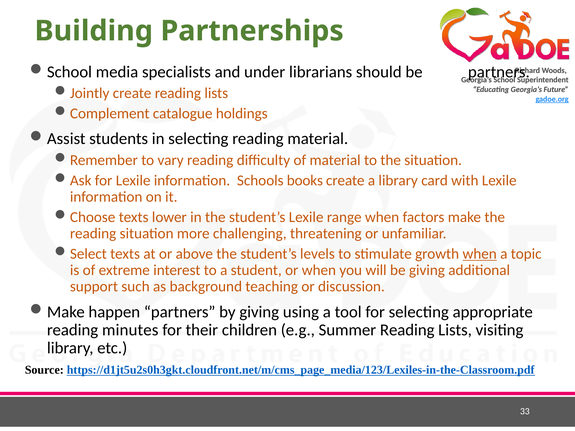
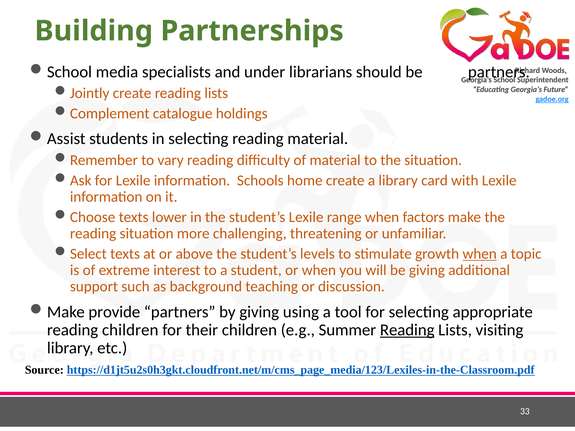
books: books -> home
happen: happen -> provide
reading minutes: minutes -> children
Reading at (407, 330) underline: none -> present
